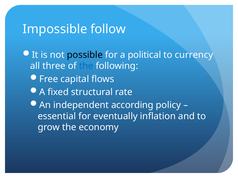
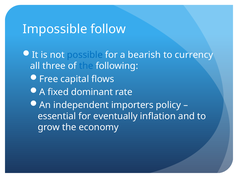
possible colour: black -> blue
political: political -> bearish
structural: structural -> dominant
according: according -> importers
